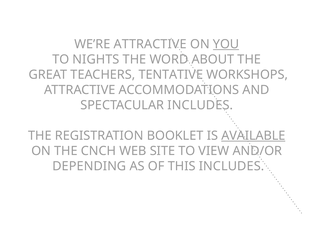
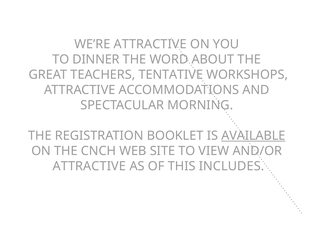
YOU underline: present -> none
NIGHTS: NIGHTS -> DINNER
SPECTACULAR INCLUDES: INCLUDES -> MORNING
DEPENDING at (89, 166): DEPENDING -> ATTRACTIVE
